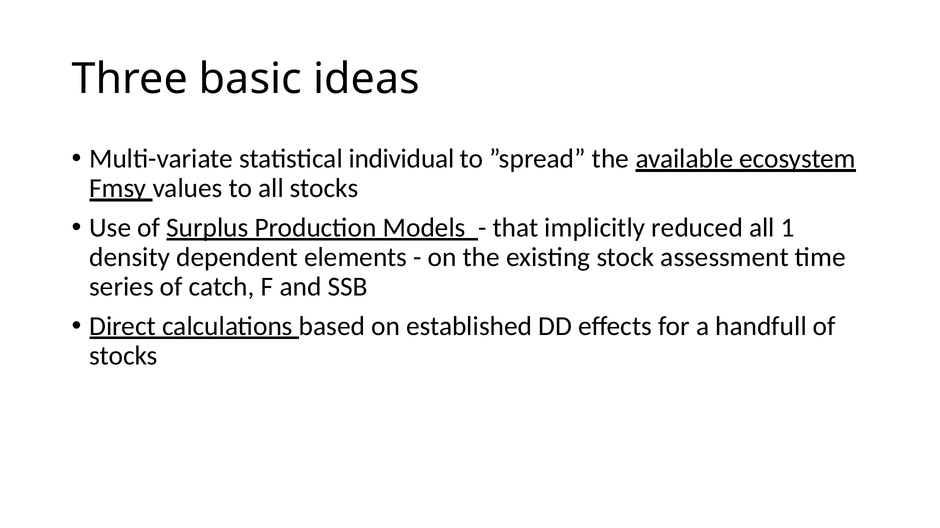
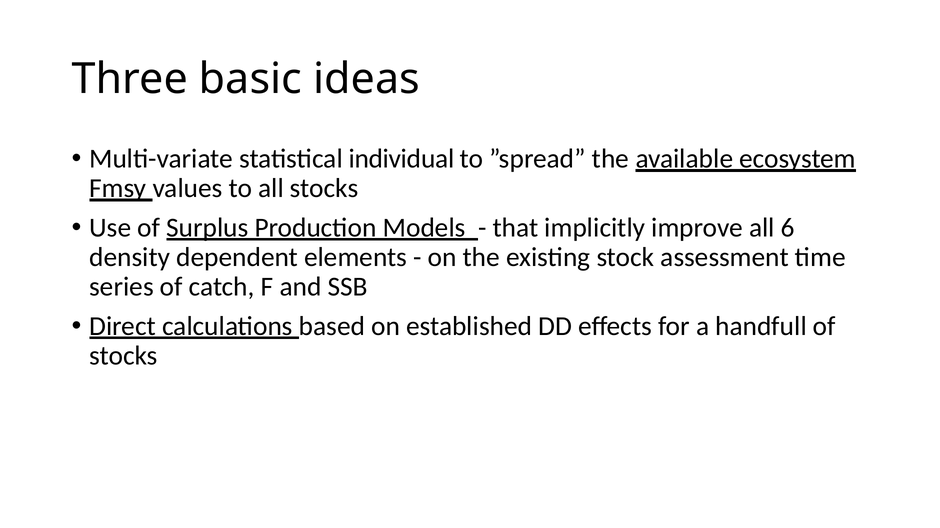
reduced: reduced -> improve
1: 1 -> 6
